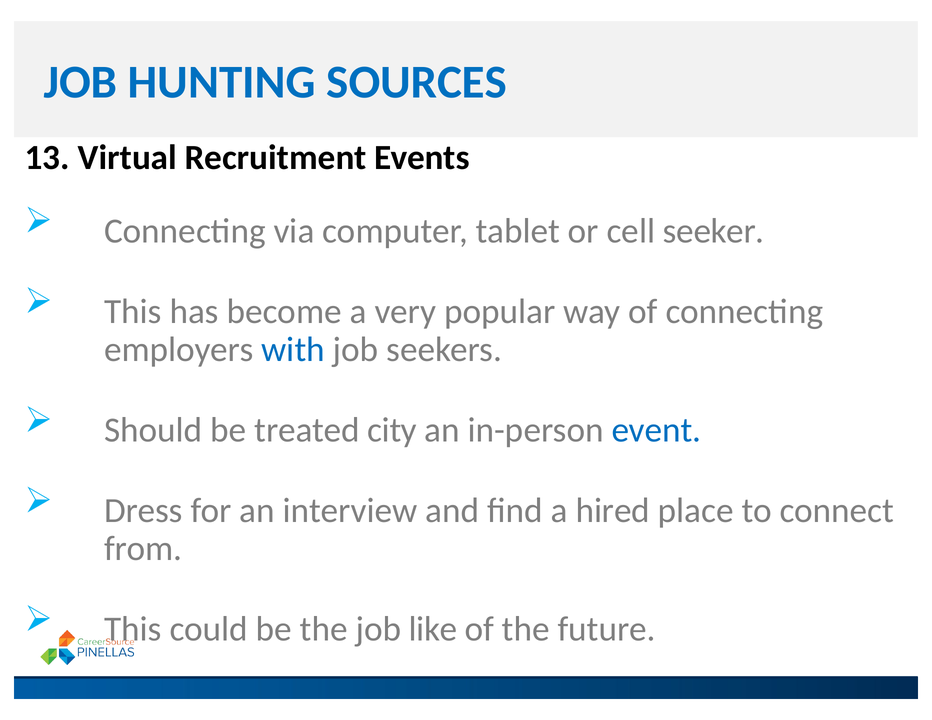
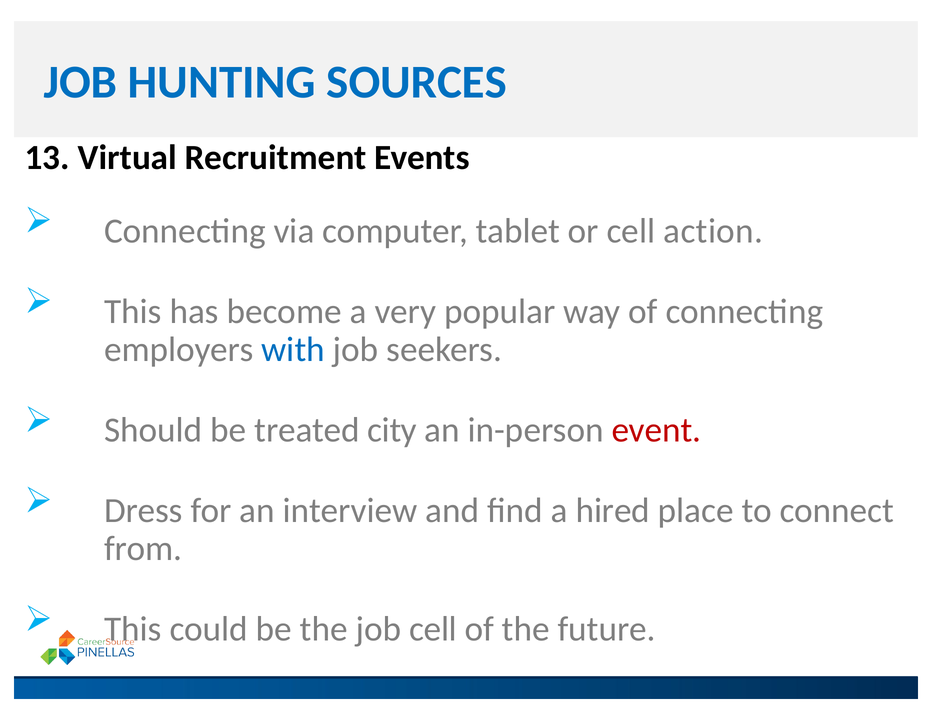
seeker: seeker -> action
event colour: blue -> red
job like: like -> cell
